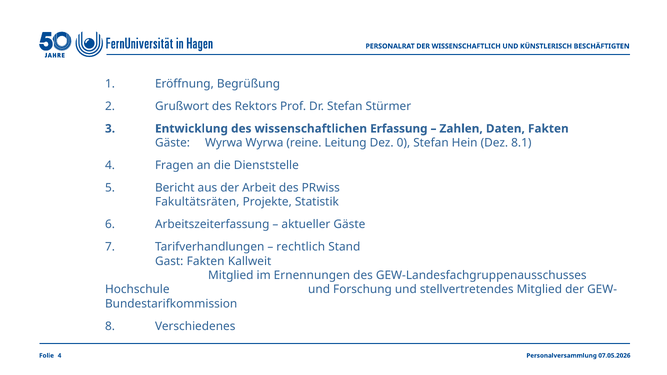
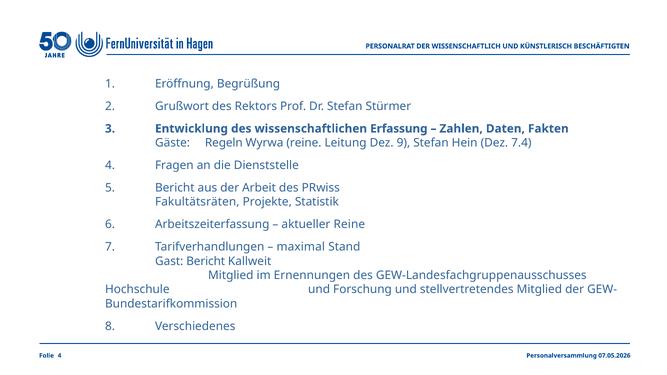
Gäste Wyrwa: Wyrwa -> Regeln
0: 0 -> 9
8.1: 8.1 -> 7.4
aktueller Gäste: Gäste -> Reine
rechtlich: rechtlich -> maximal
Gast Fakten: Fakten -> Bericht
